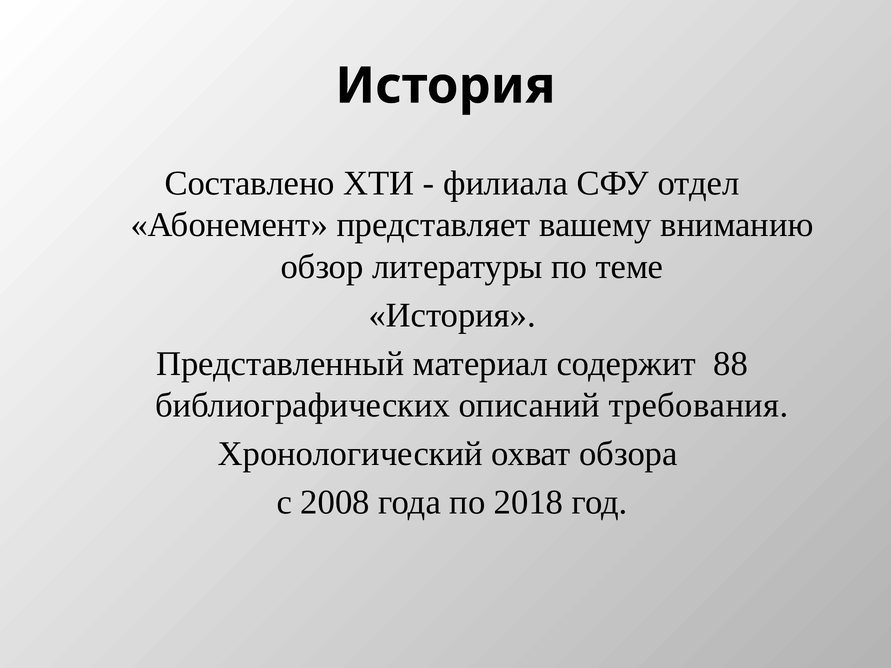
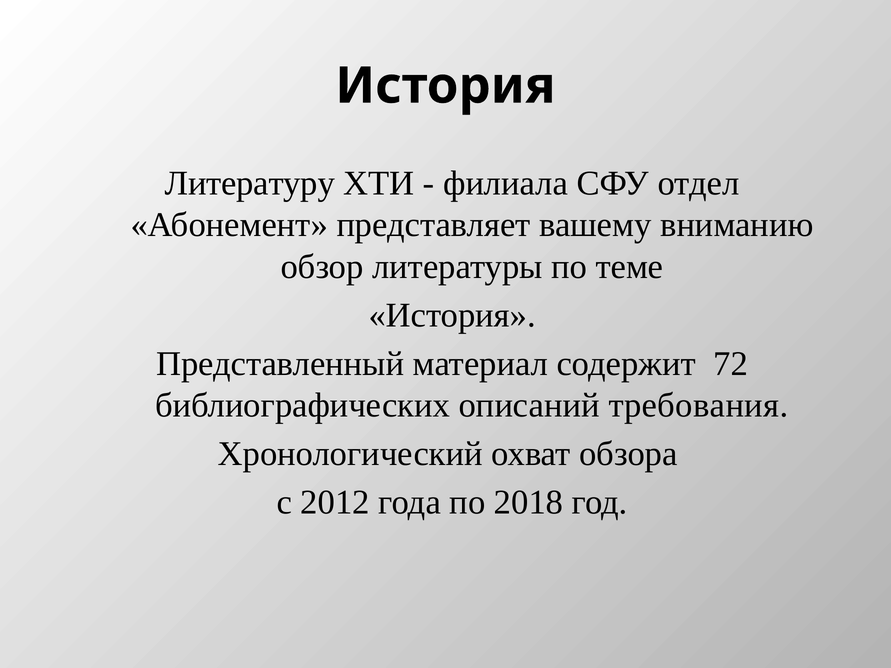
Составлено: Составлено -> Литературу
88: 88 -> 72
2008: 2008 -> 2012
